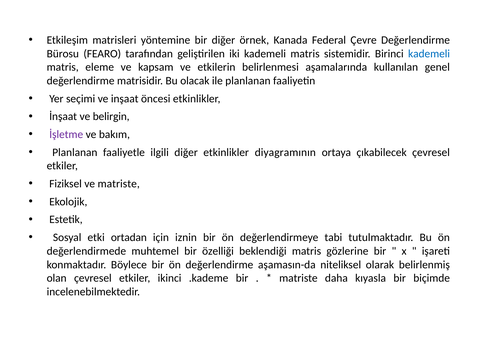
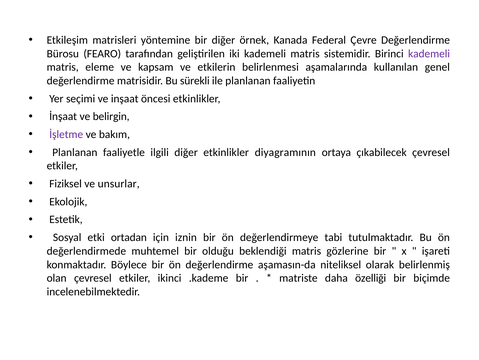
kademeli at (429, 53) colour: blue -> purple
olacak: olacak -> sürekli
ve matriste: matriste -> unsurlar
özelliği: özelliği -> olduğu
kıyasla: kıyasla -> özelliği
